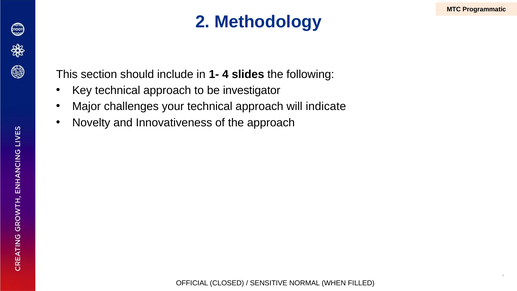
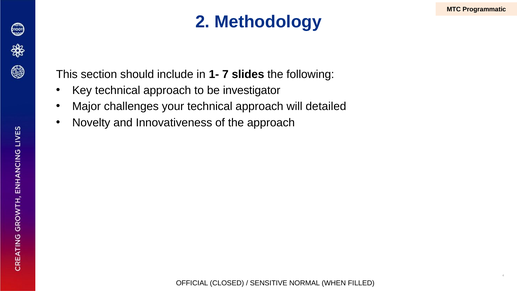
1- 4: 4 -> 7
indicate: indicate -> detailed
